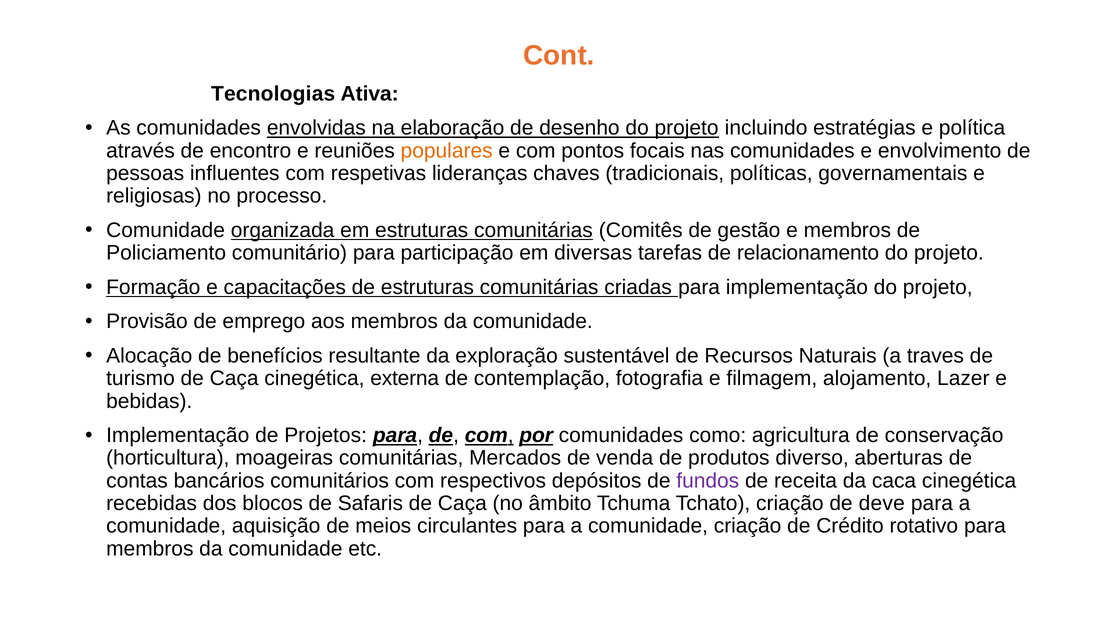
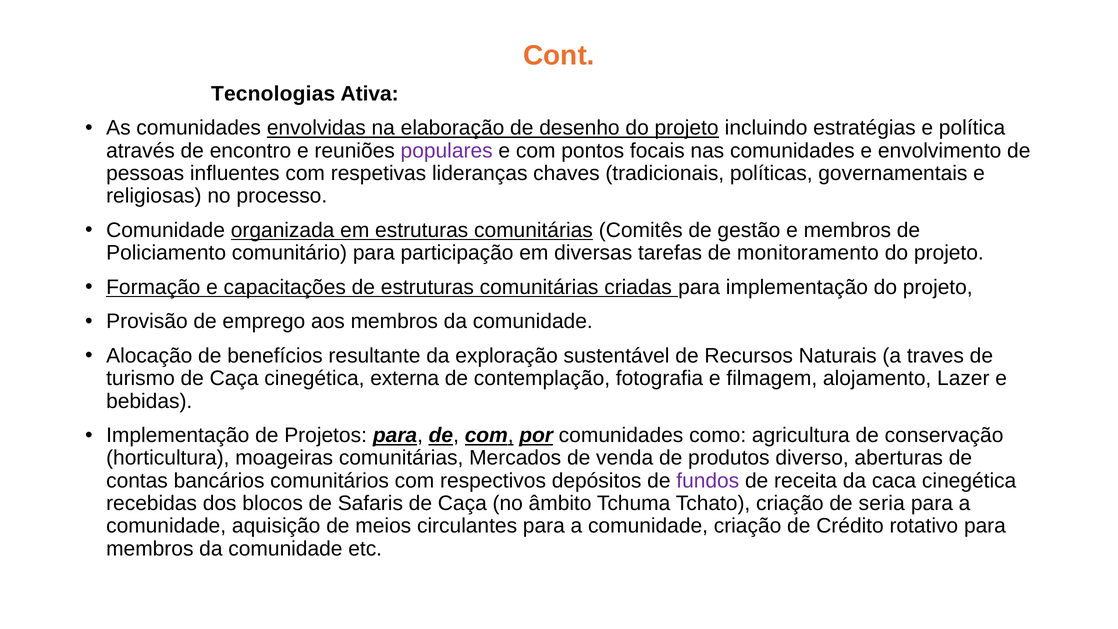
populares colour: orange -> purple
relacionamento: relacionamento -> monitoramento
deve: deve -> seria
